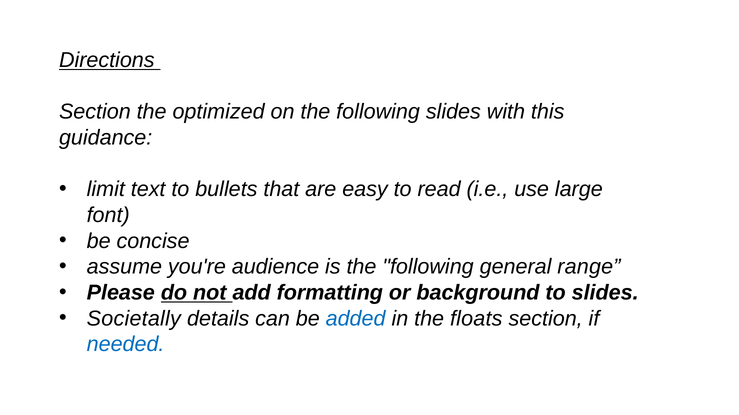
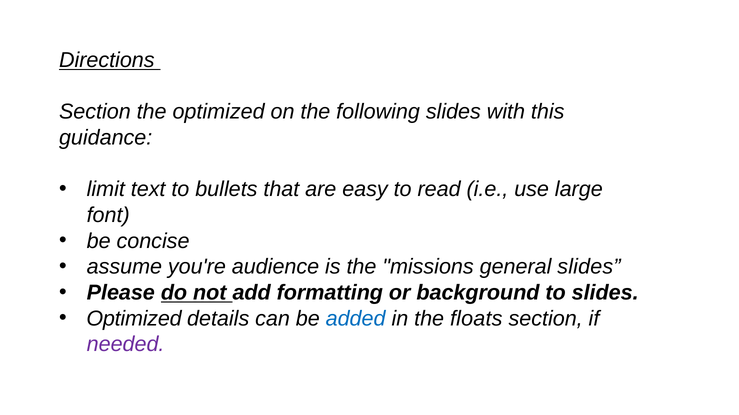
is the following: following -> missions
general range: range -> slides
Societally at (134, 319): Societally -> Optimized
needed colour: blue -> purple
